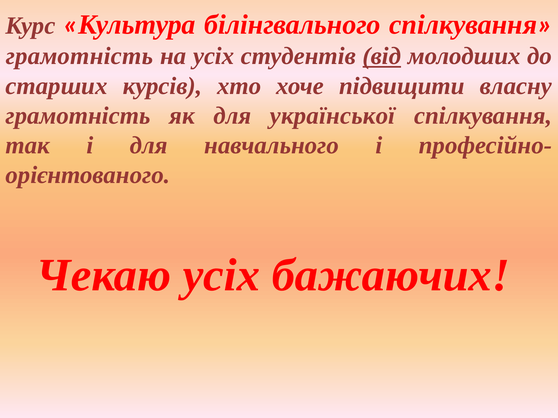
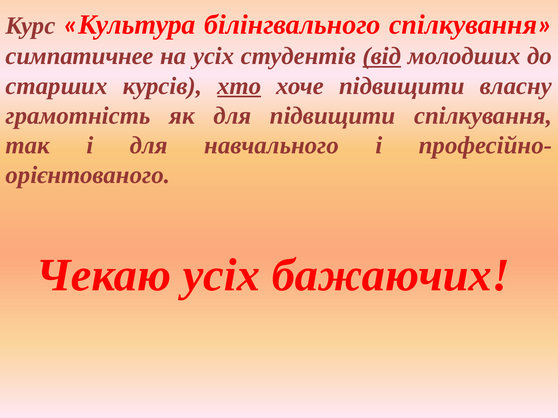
грамотність at (79, 56): грамотність -> симпатичнее
хто underline: none -> present
для української: української -> підвищити
